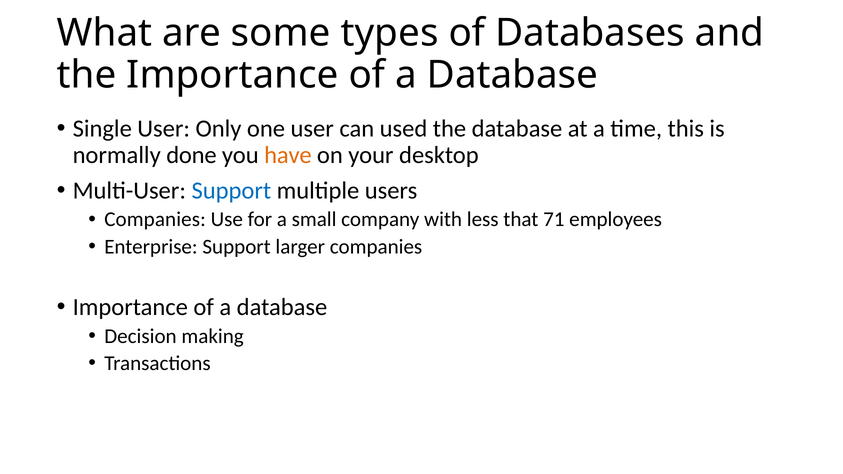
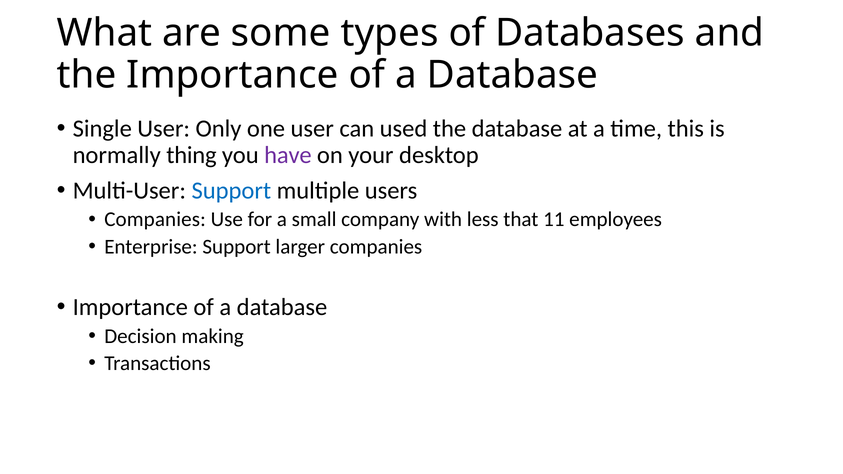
done: done -> thing
have colour: orange -> purple
71: 71 -> 11
